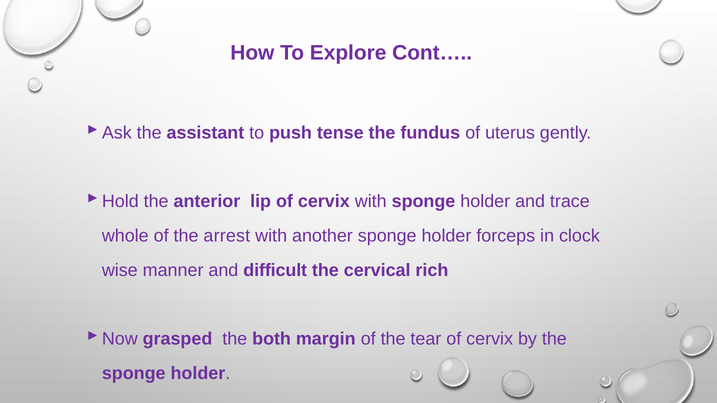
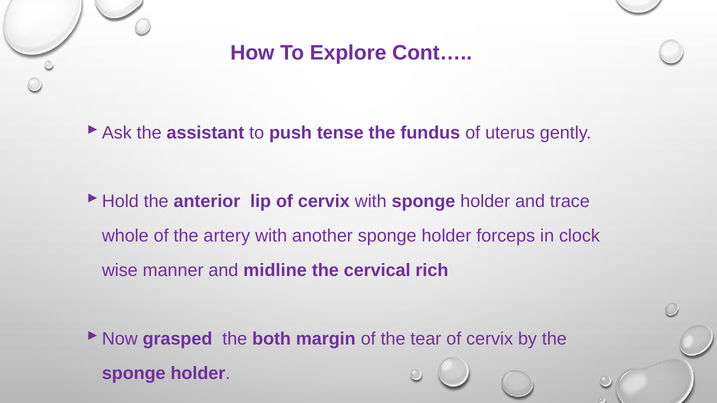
arrest: arrest -> artery
difficult: difficult -> midline
